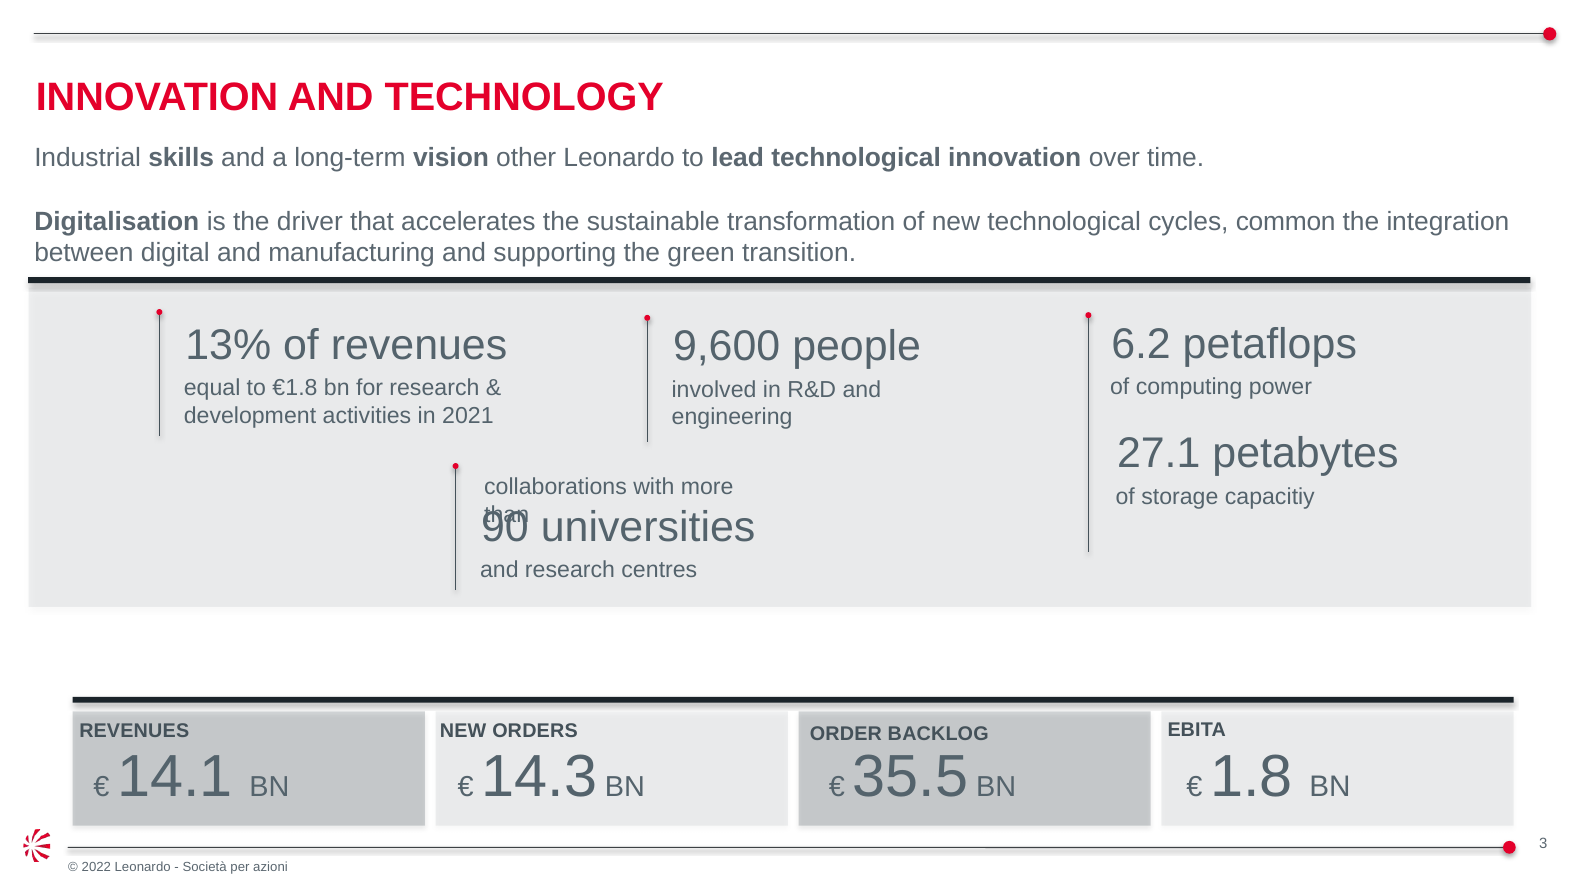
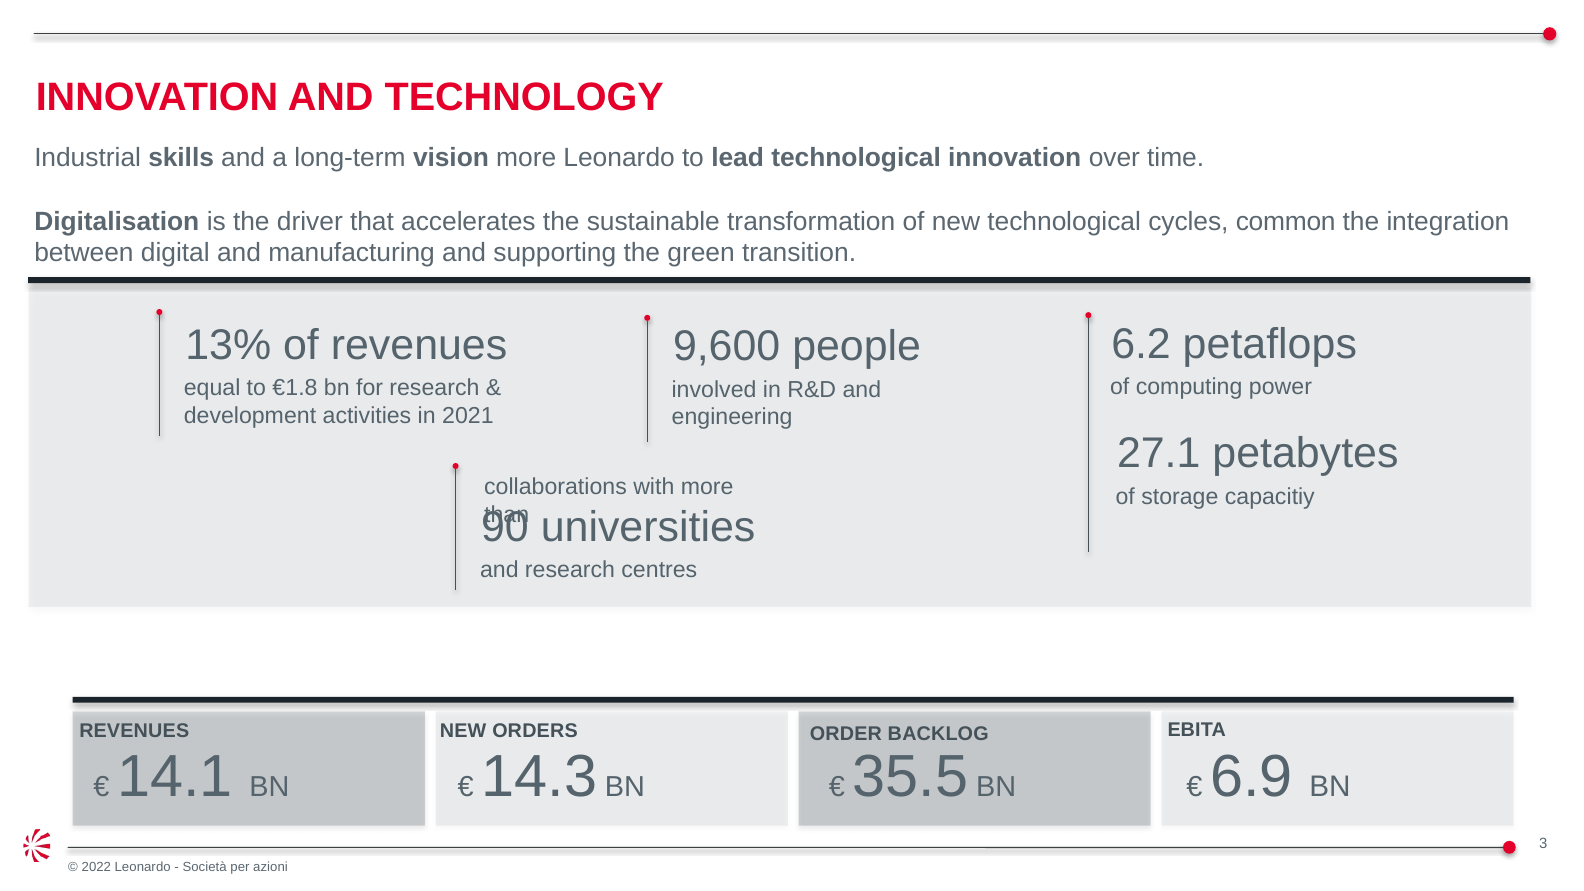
vision other: other -> more
1.8: 1.8 -> 6.9
